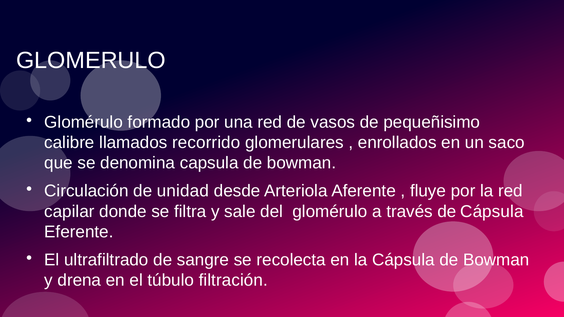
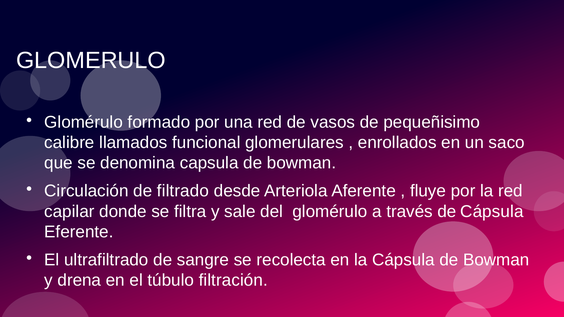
recorrido: recorrido -> funcional
unidad: unidad -> filtrado
